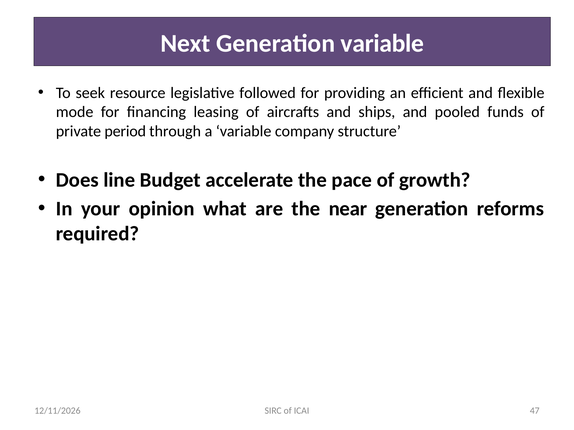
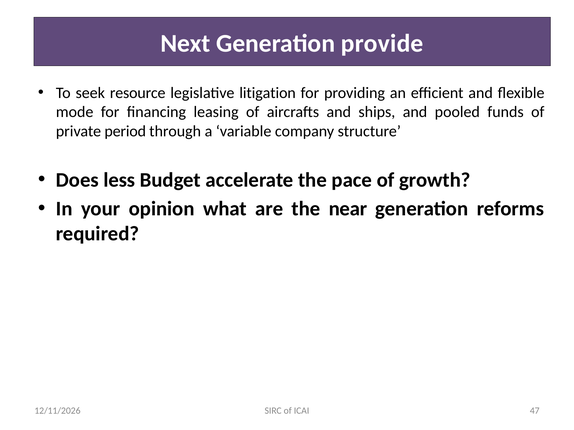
Generation variable: variable -> provide
followed: followed -> litigation
line: line -> less
